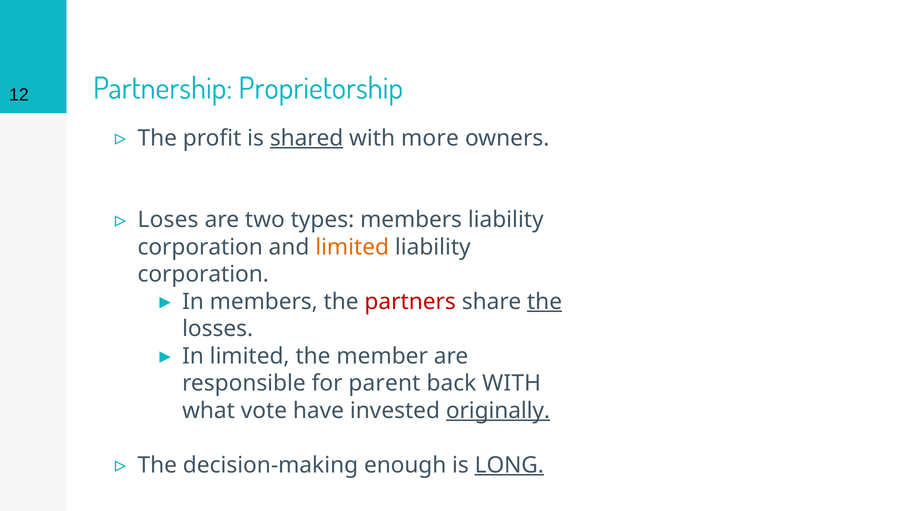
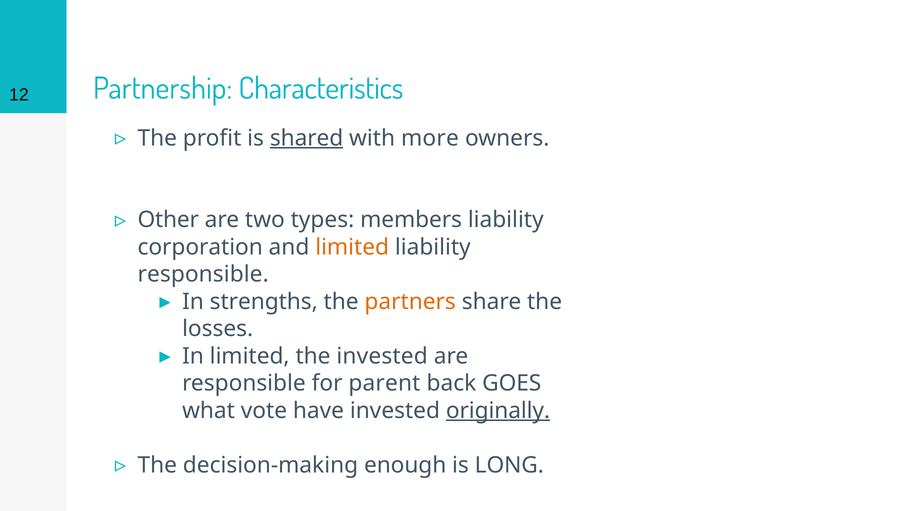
Proprietorship: Proprietorship -> Characteristics
Loses: Loses -> Other
corporation at (203, 275): corporation -> responsible
In members: members -> strengths
partners colour: red -> orange
the at (545, 302) underline: present -> none
the member: member -> invested
back WITH: WITH -> GOES
LONG underline: present -> none
